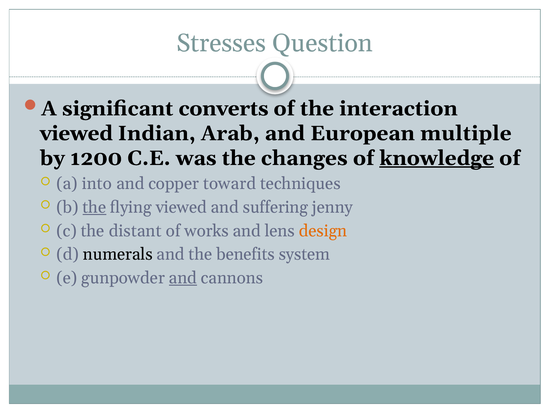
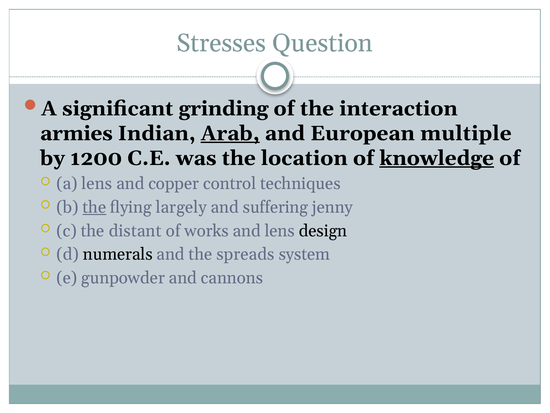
converts: converts -> grinding
viewed at (76, 133): viewed -> armies
Arab underline: none -> present
changes: changes -> location
a into: into -> lens
toward: toward -> control
flying viewed: viewed -> largely
design colour: orange -> black
benefits: benefits -> spreads
and at (183, 278) underline: present -> none
